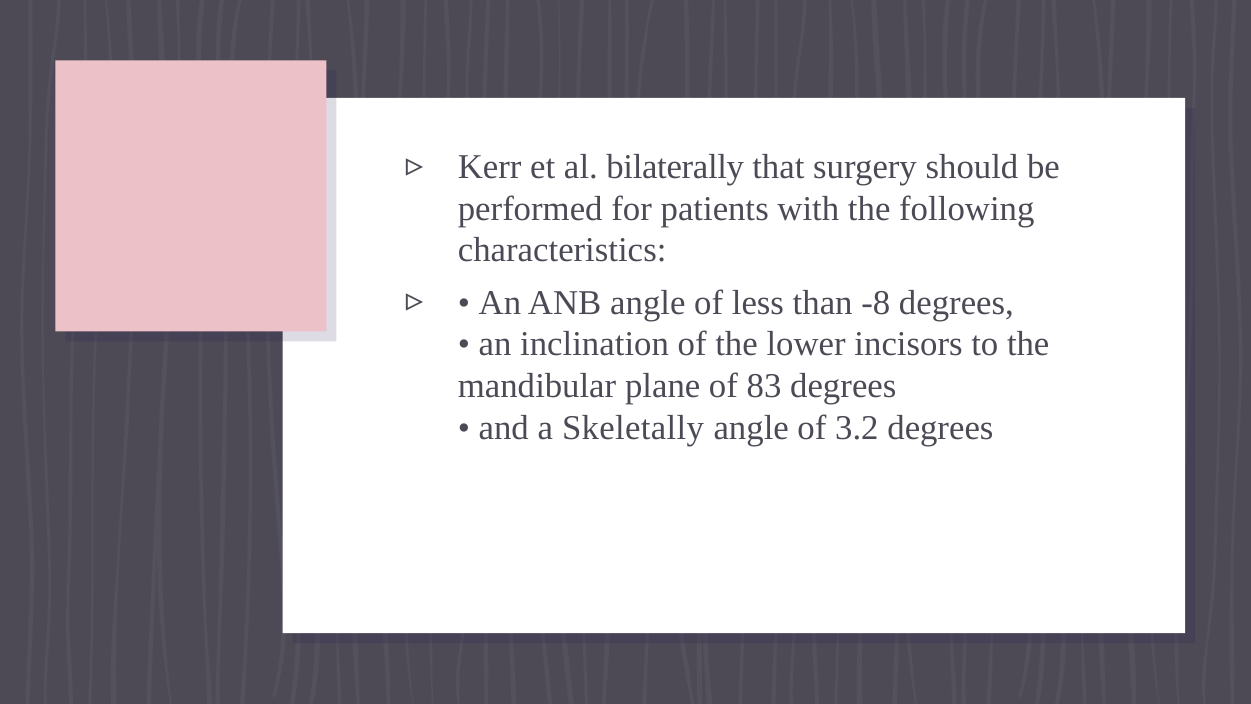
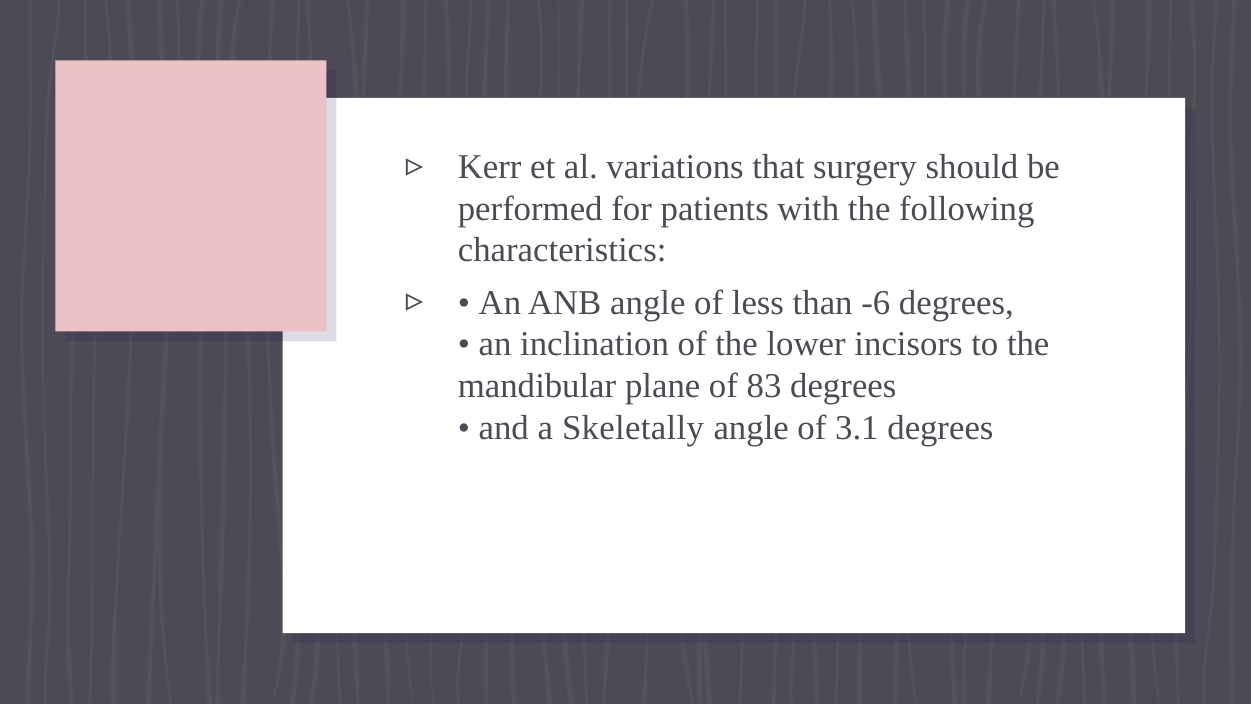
bilaterally: bilaterally -> variations
-8: -8 -> -6
3.2: 3.2 -> 3.1
